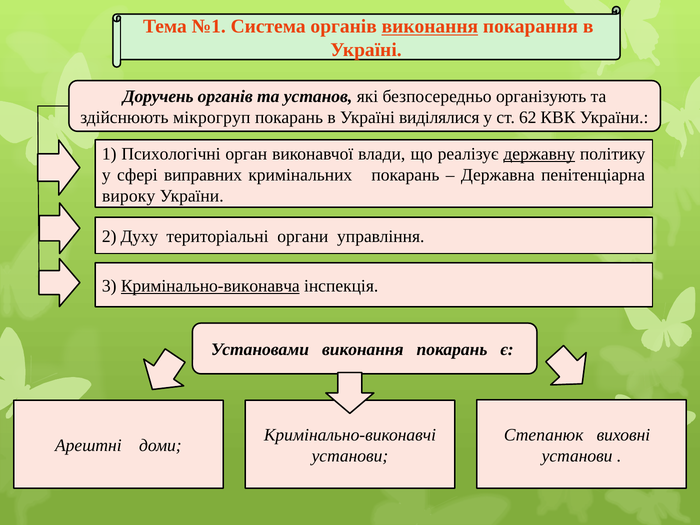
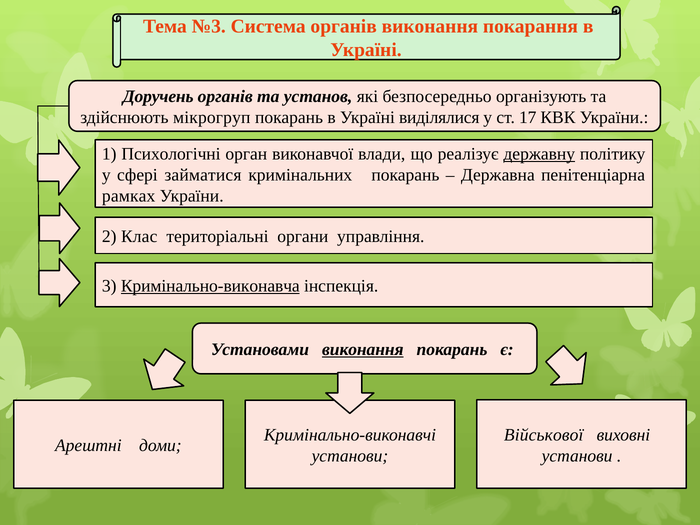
№1: №1 -> №3
виконання at (430, 26) underline: present -> none
62: 62 -> 17
виправних: виправних -> займатися
вироку: вироку -> рамках
Духу: Духу -> Клас
виконання at (363, 350) underline: none -> present
Степанюк: Степанюк -> Військової
